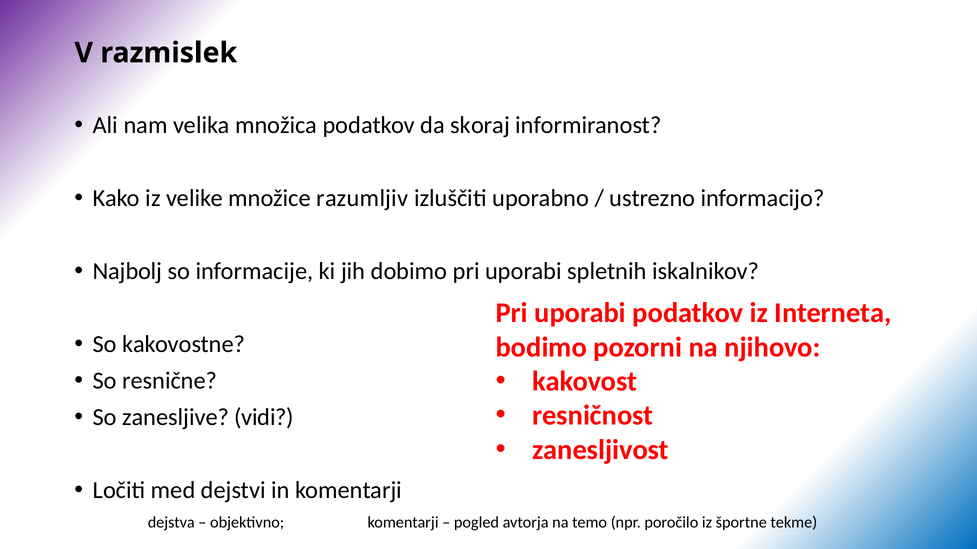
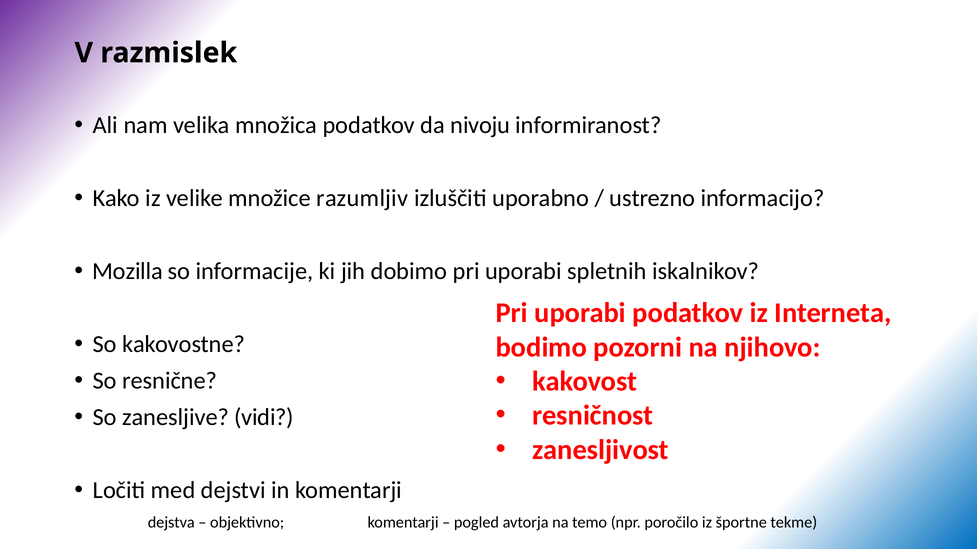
skoraj: skoraj -> nivoju
Najbolj: Najbolj -> Mozilla
